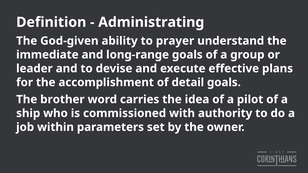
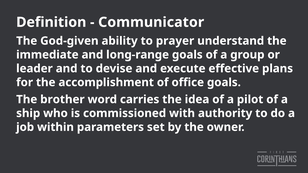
Administrating: Administrating -> Communicator
detail: detail -> office
